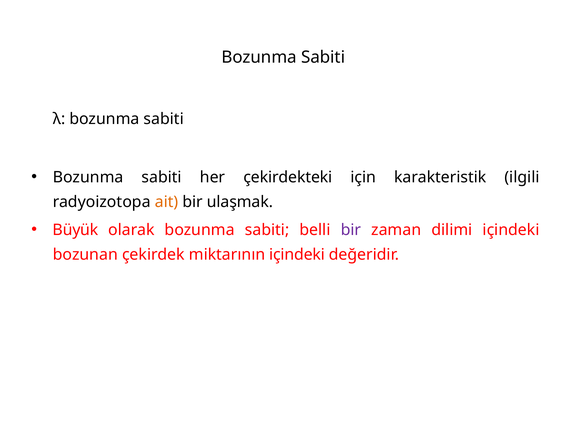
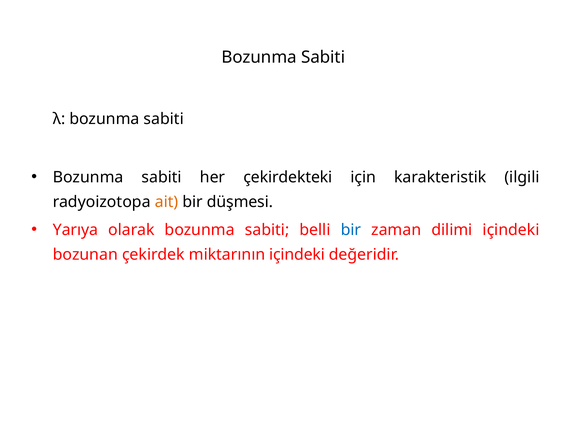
ulaşmak: ulaşmak -> düşmesi
Büyük: Büyük -> Yarıya
bir at (351, 230) colour: purple -> blue
